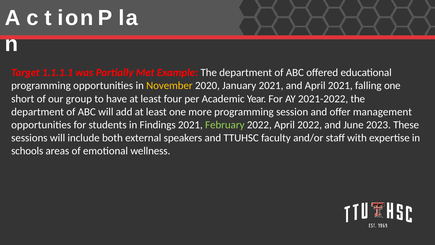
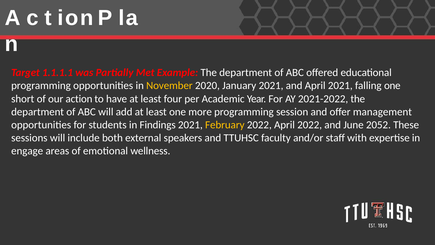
group: group -> action
February colour: light green -> yellow
2023: 2023 -> 2052
schools: schools -> engage
